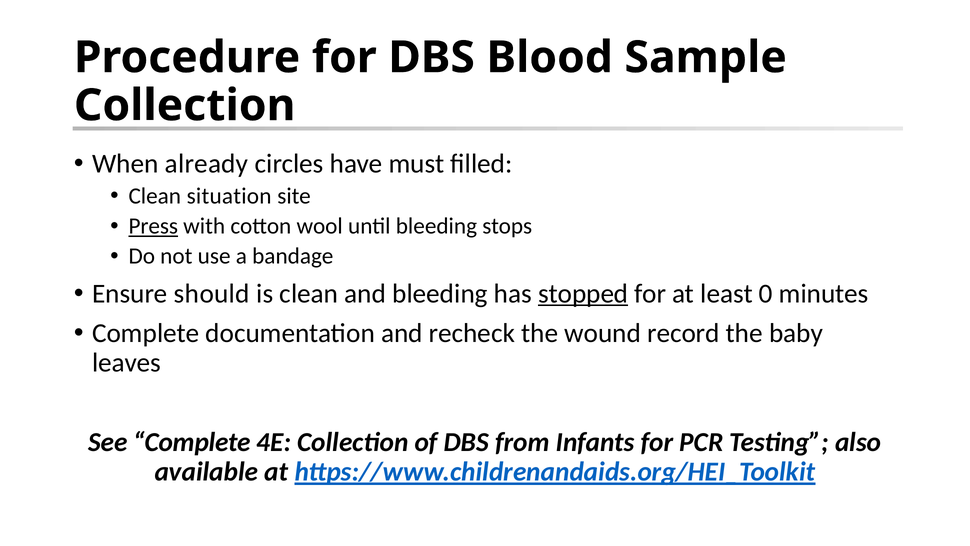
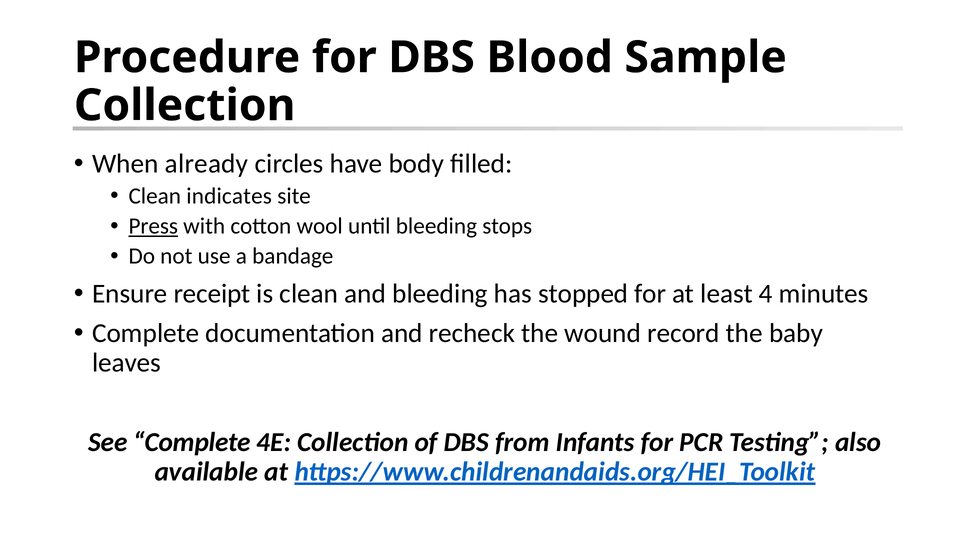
must: must -> body
situation: situation -> indicates
should: should -> receipt
stopped underline: present -> none
0: 0 -> 4
